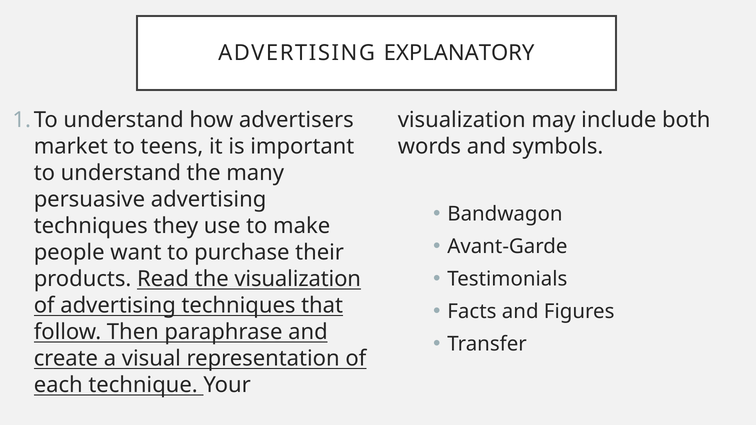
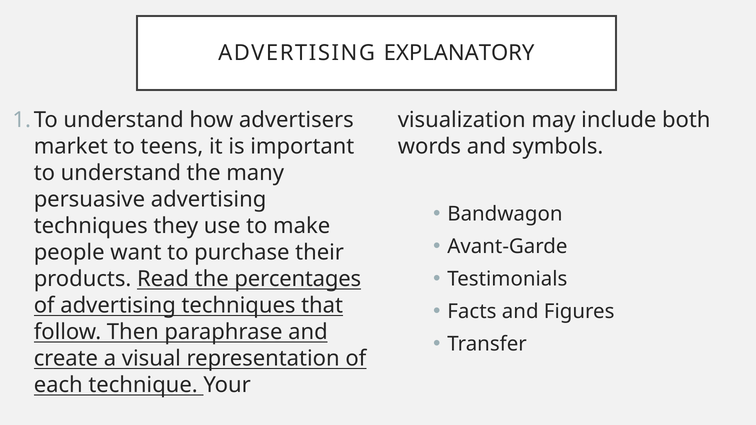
the visualization: visualization -> percentages
